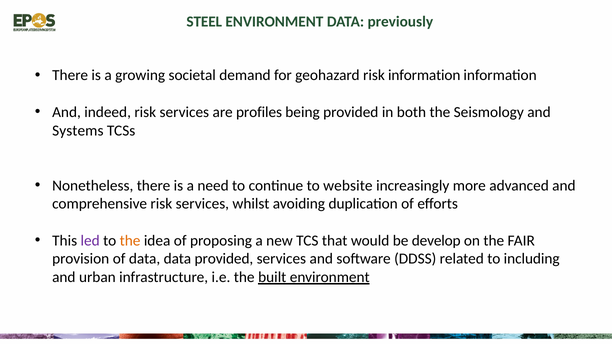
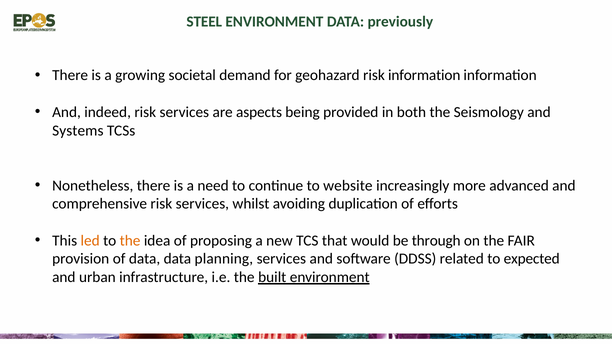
profiles: profiles -> aspects
led colour: purple -> orange
develop: develop -> through
data provided: provided -> planning
including: including -> expected
